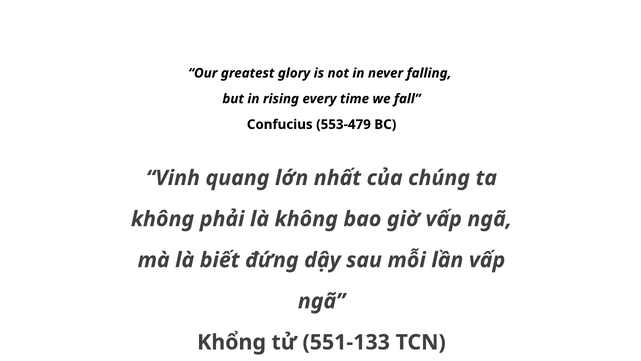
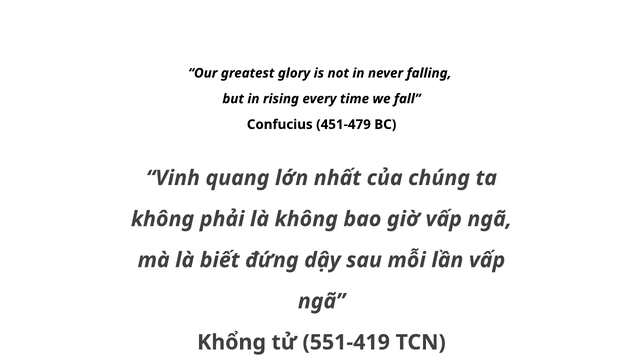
553-479: 553-479 -> 451-479
551-133: 551-133 -> 551-419
